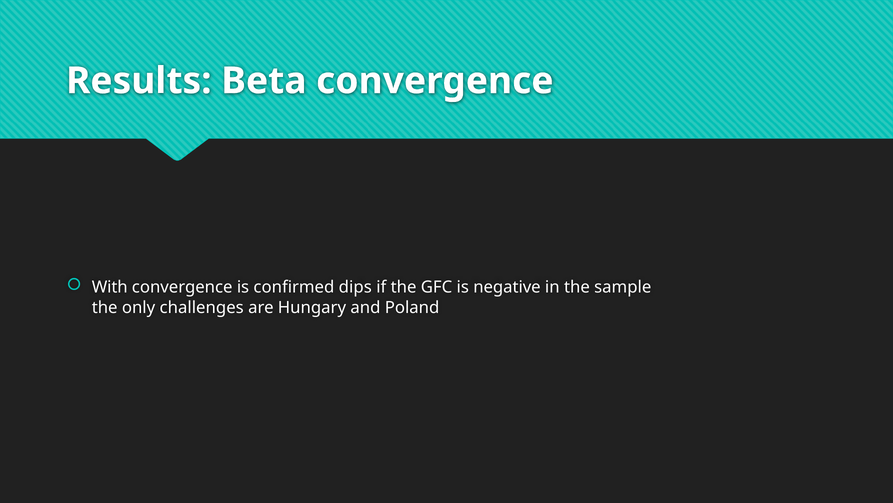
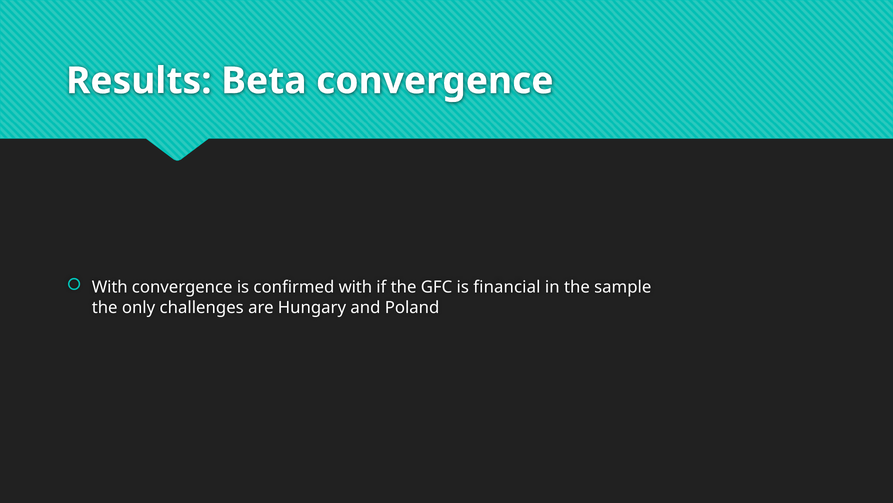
confirmed dips: dips -> with
negative: negative -> financial
